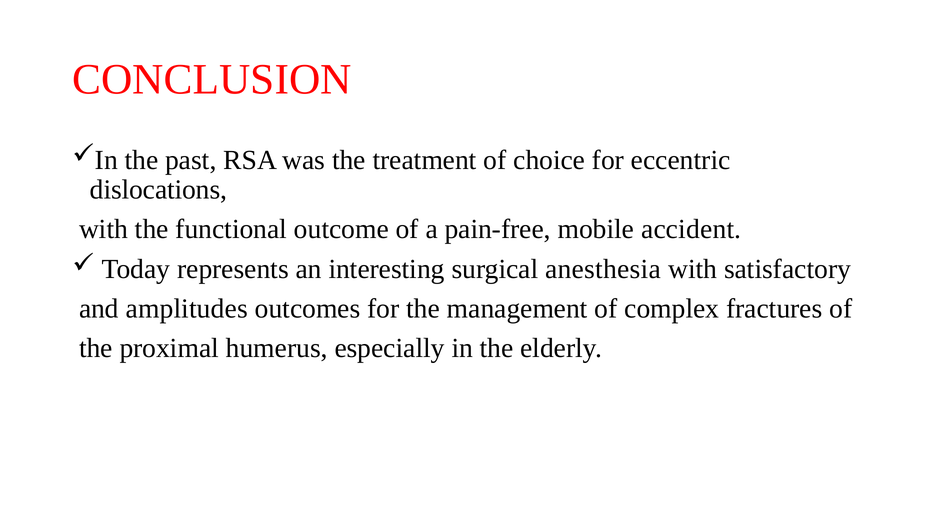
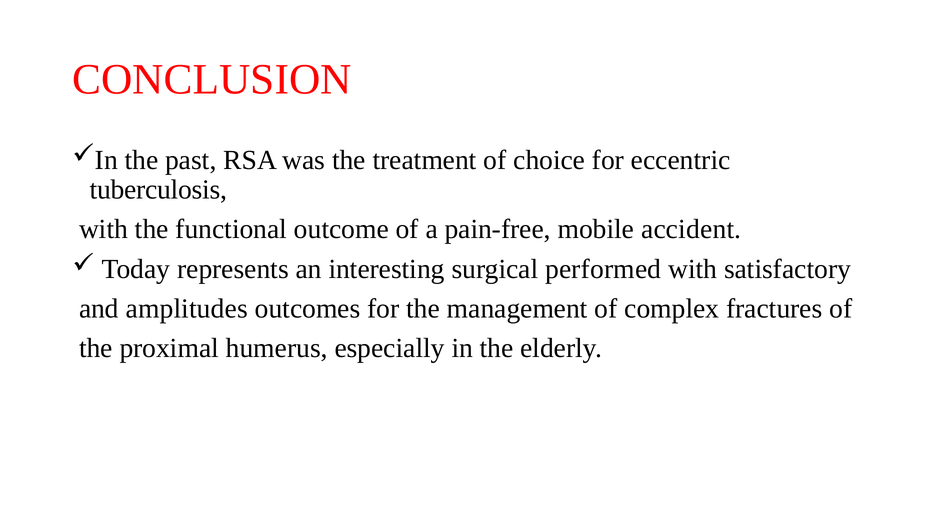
dislocations: dislocations -> tuberculosis
anesthesia: anesthesia -> performed
